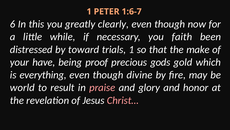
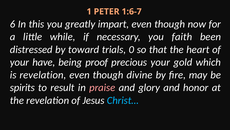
clearly: clearly -> impart
trials 1: 1 -> 0
make: make -> heart
precious gods: gods -> your
is everything: everything -> revelation
world: world -> spirits
Christ… colour: pink -> light blue
